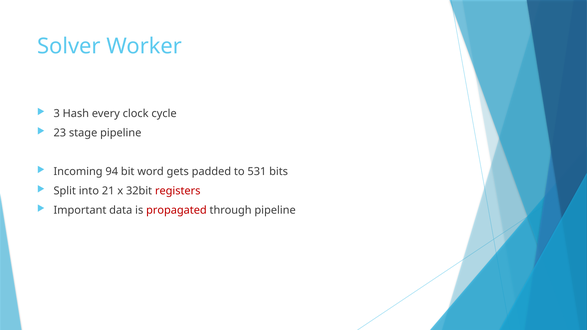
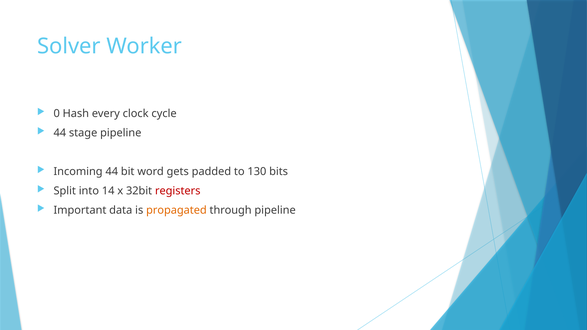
3: 3 -> 0
23 at (60, 133): 23 -> 44
Incoming 94: 94 -> 44
531: 531 -> 130
21: 21 -> 14
propagated colour: red -> orange
